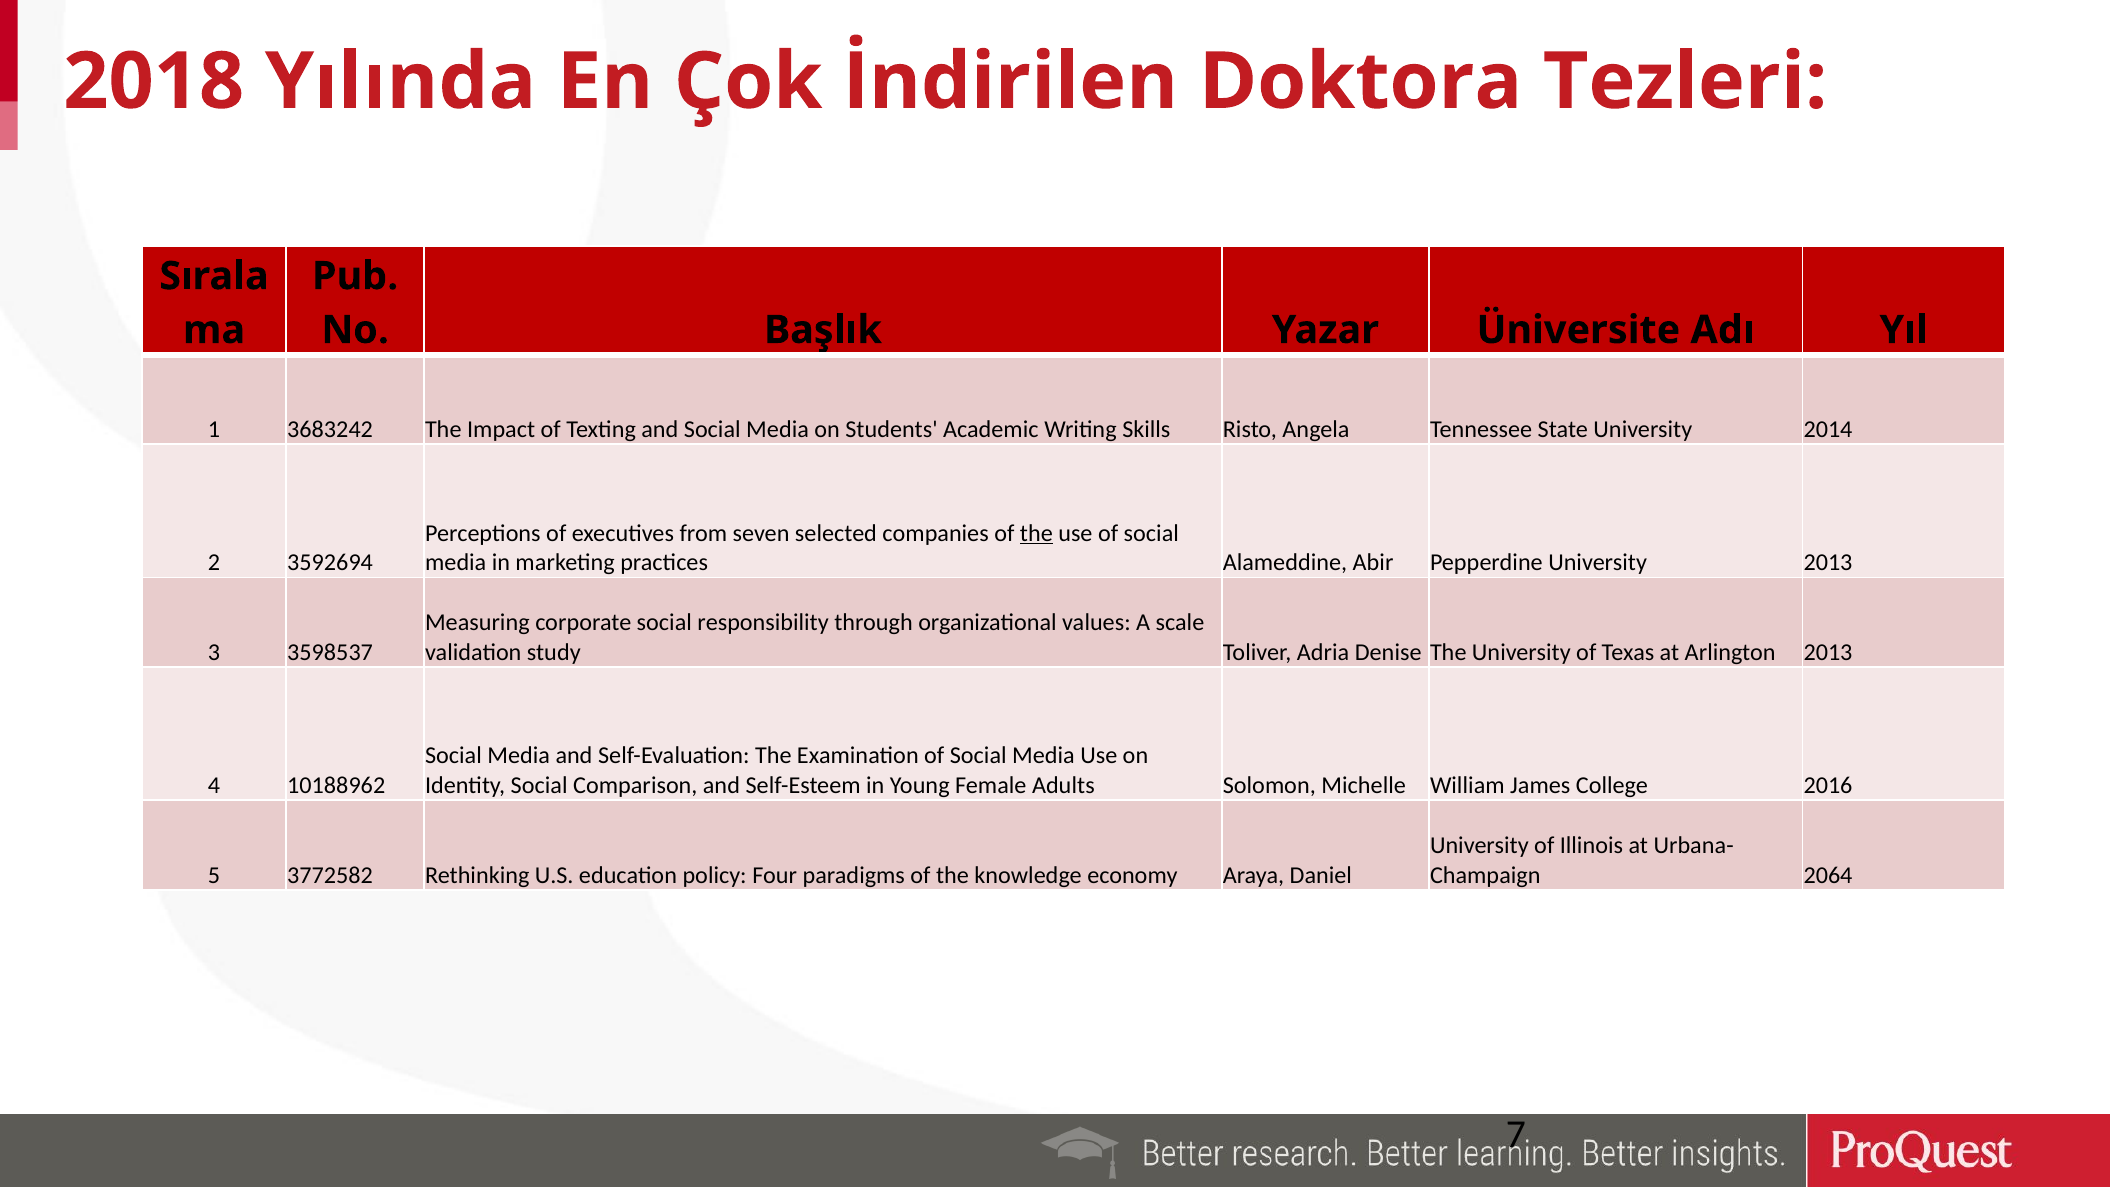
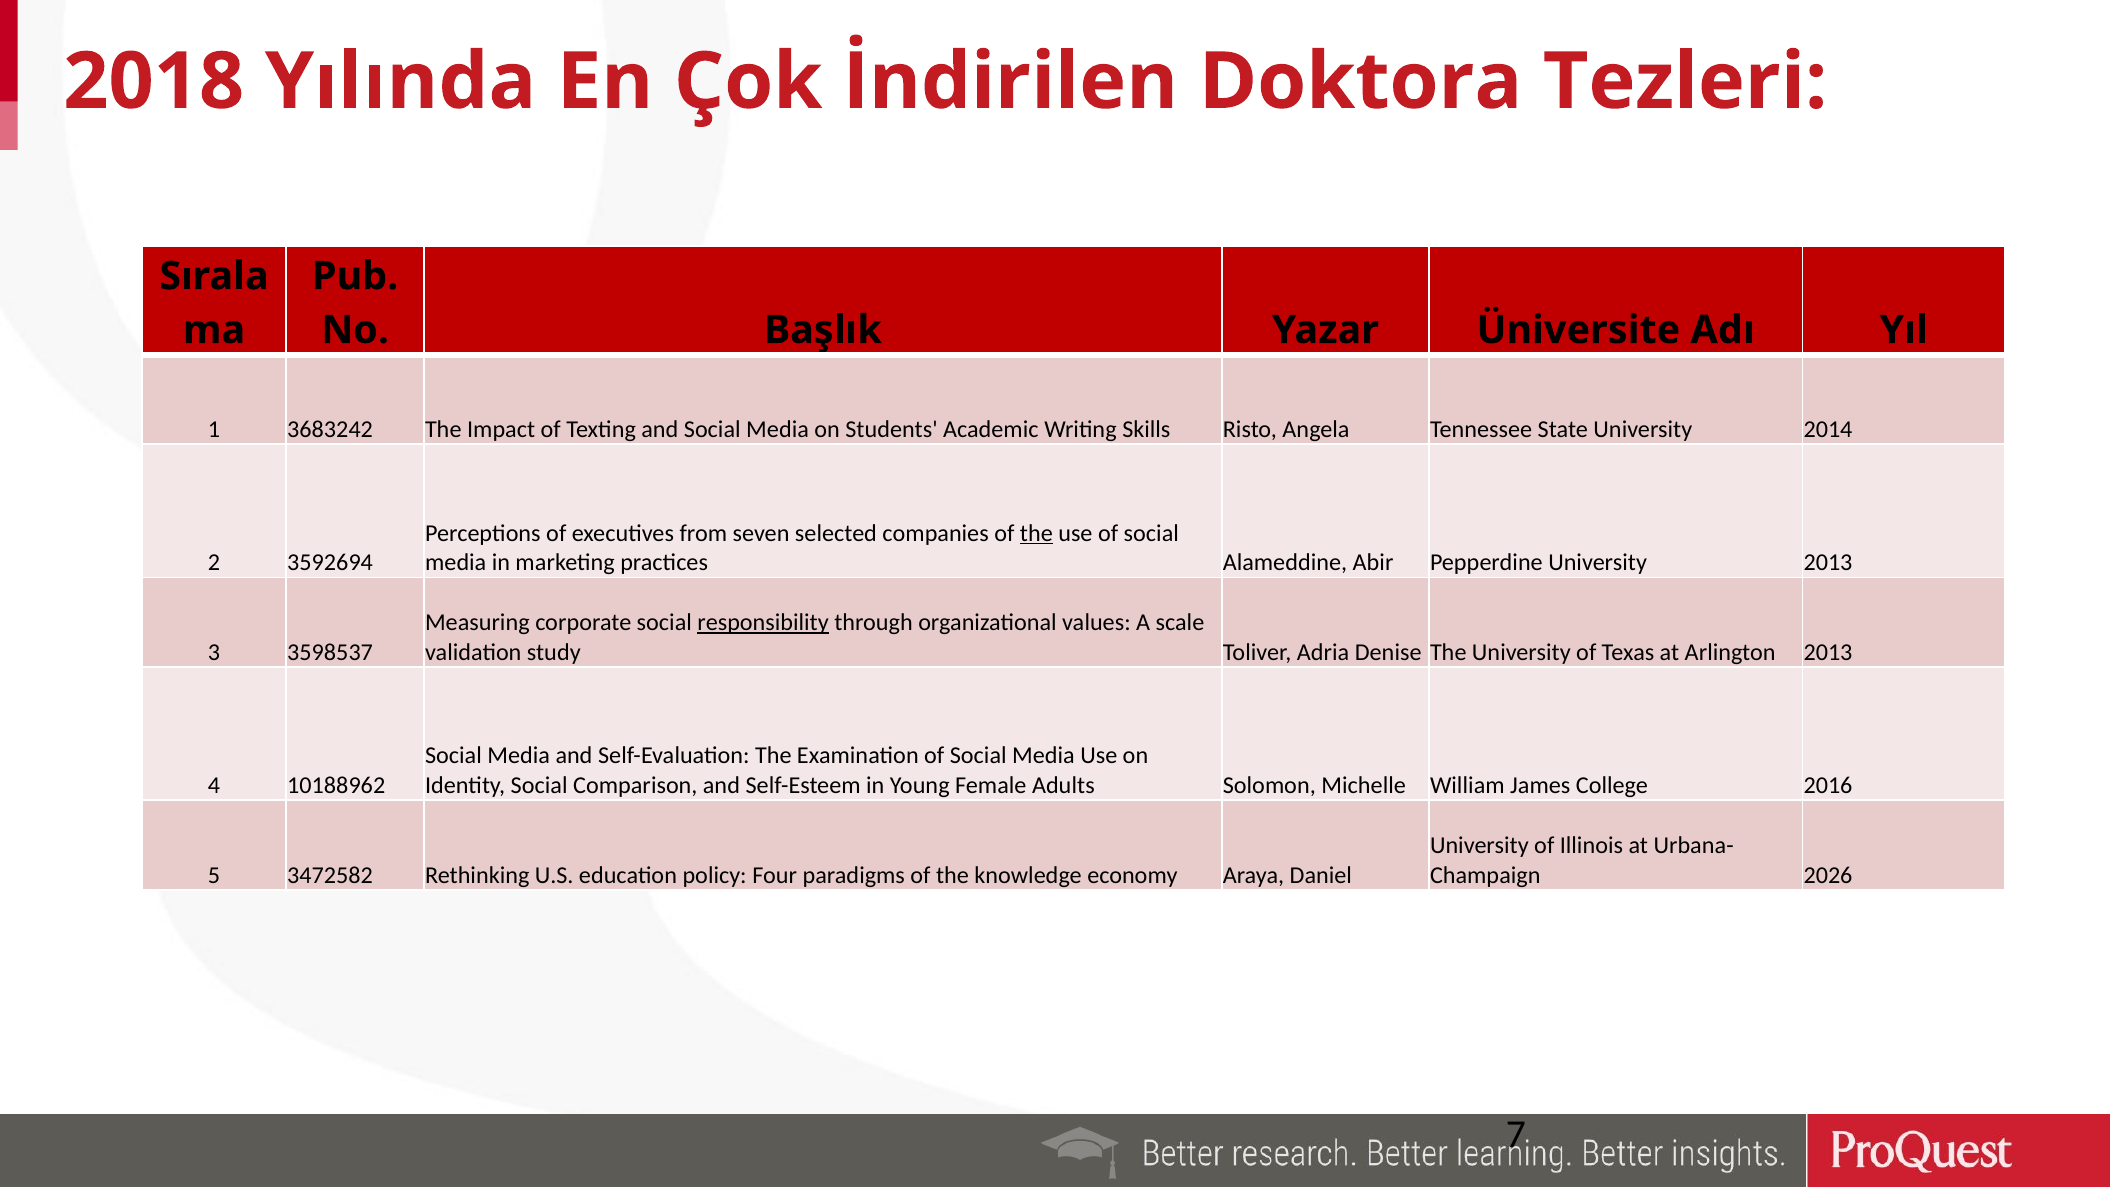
responsibility underline: none -> present
3772582: 3772582 -> 3472582
2064: 2064 -> 2026
